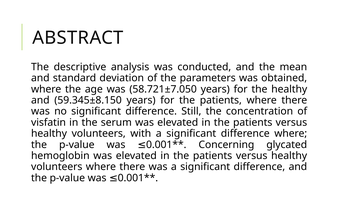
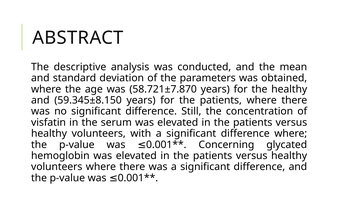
58.721±7.050: 58.721±7.050 -> 58.721±7.870
